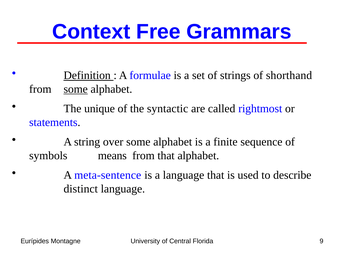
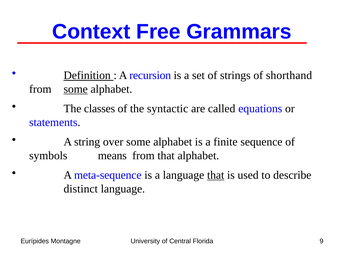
formulae: formulae -> recursion
unique: unique -> classes
rightmost: rightmost -> equations
meta-sentence: meta-sentence -> meta-sequence
that at (216, 175) underline: none -> present
